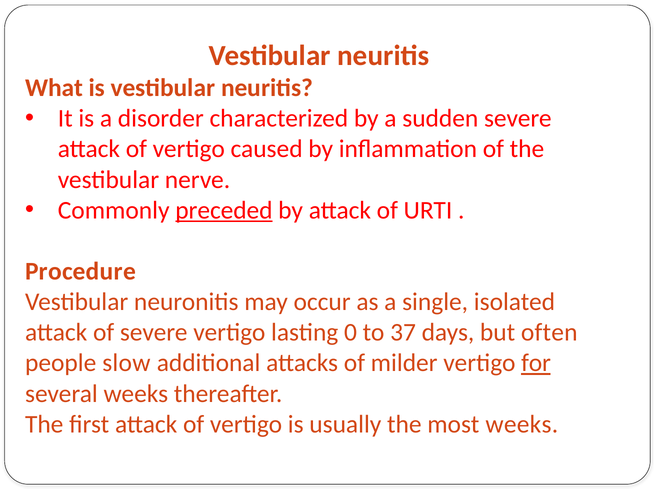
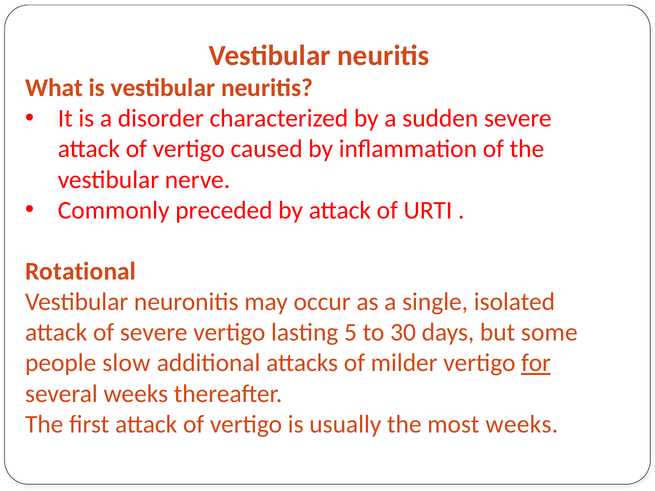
preceded underline: present -> none
Procedure: Procedure -> Rotational
0: 0 -> 5
37: 37 -> 30
often: often -> some
